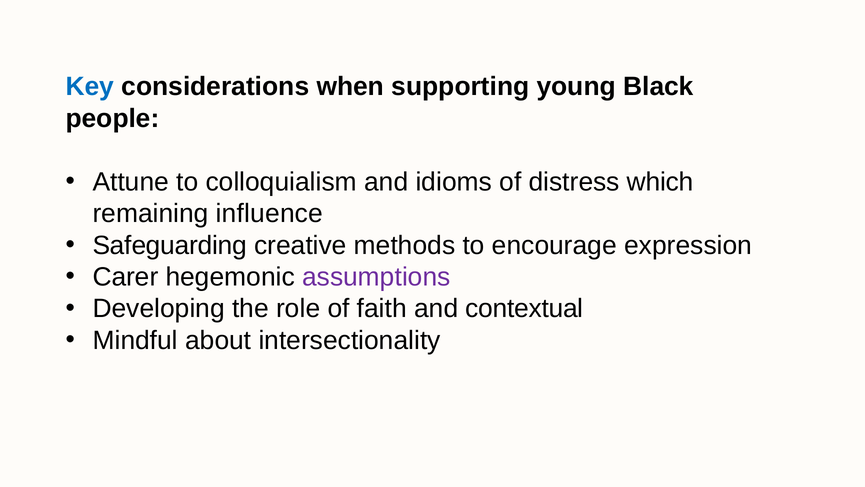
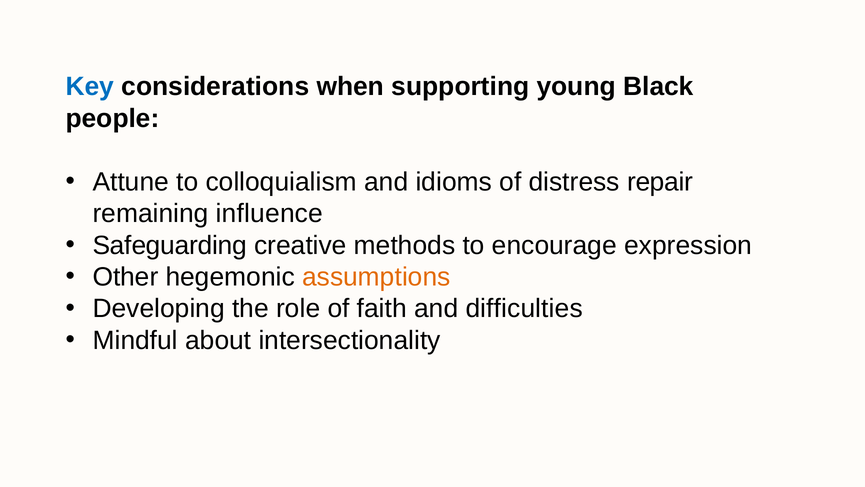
which: which -> repair
Carer: Carer -> Other
assumptions colour: purple -> orange
contextual: contextual -> difficulties
